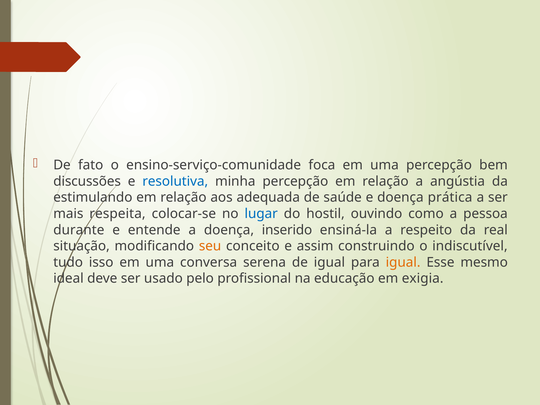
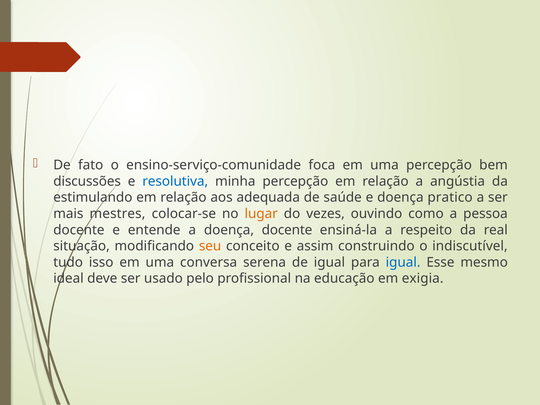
prática: prática -> pratico
respeita: respeita -> mestres
lugar colour: blue -> orange
hostil: hostil -> vezes
durante at (79, 230): durante -> docente
doença inserido: inserido -> docente
igual at (403, 262) colour: orange -> blue
